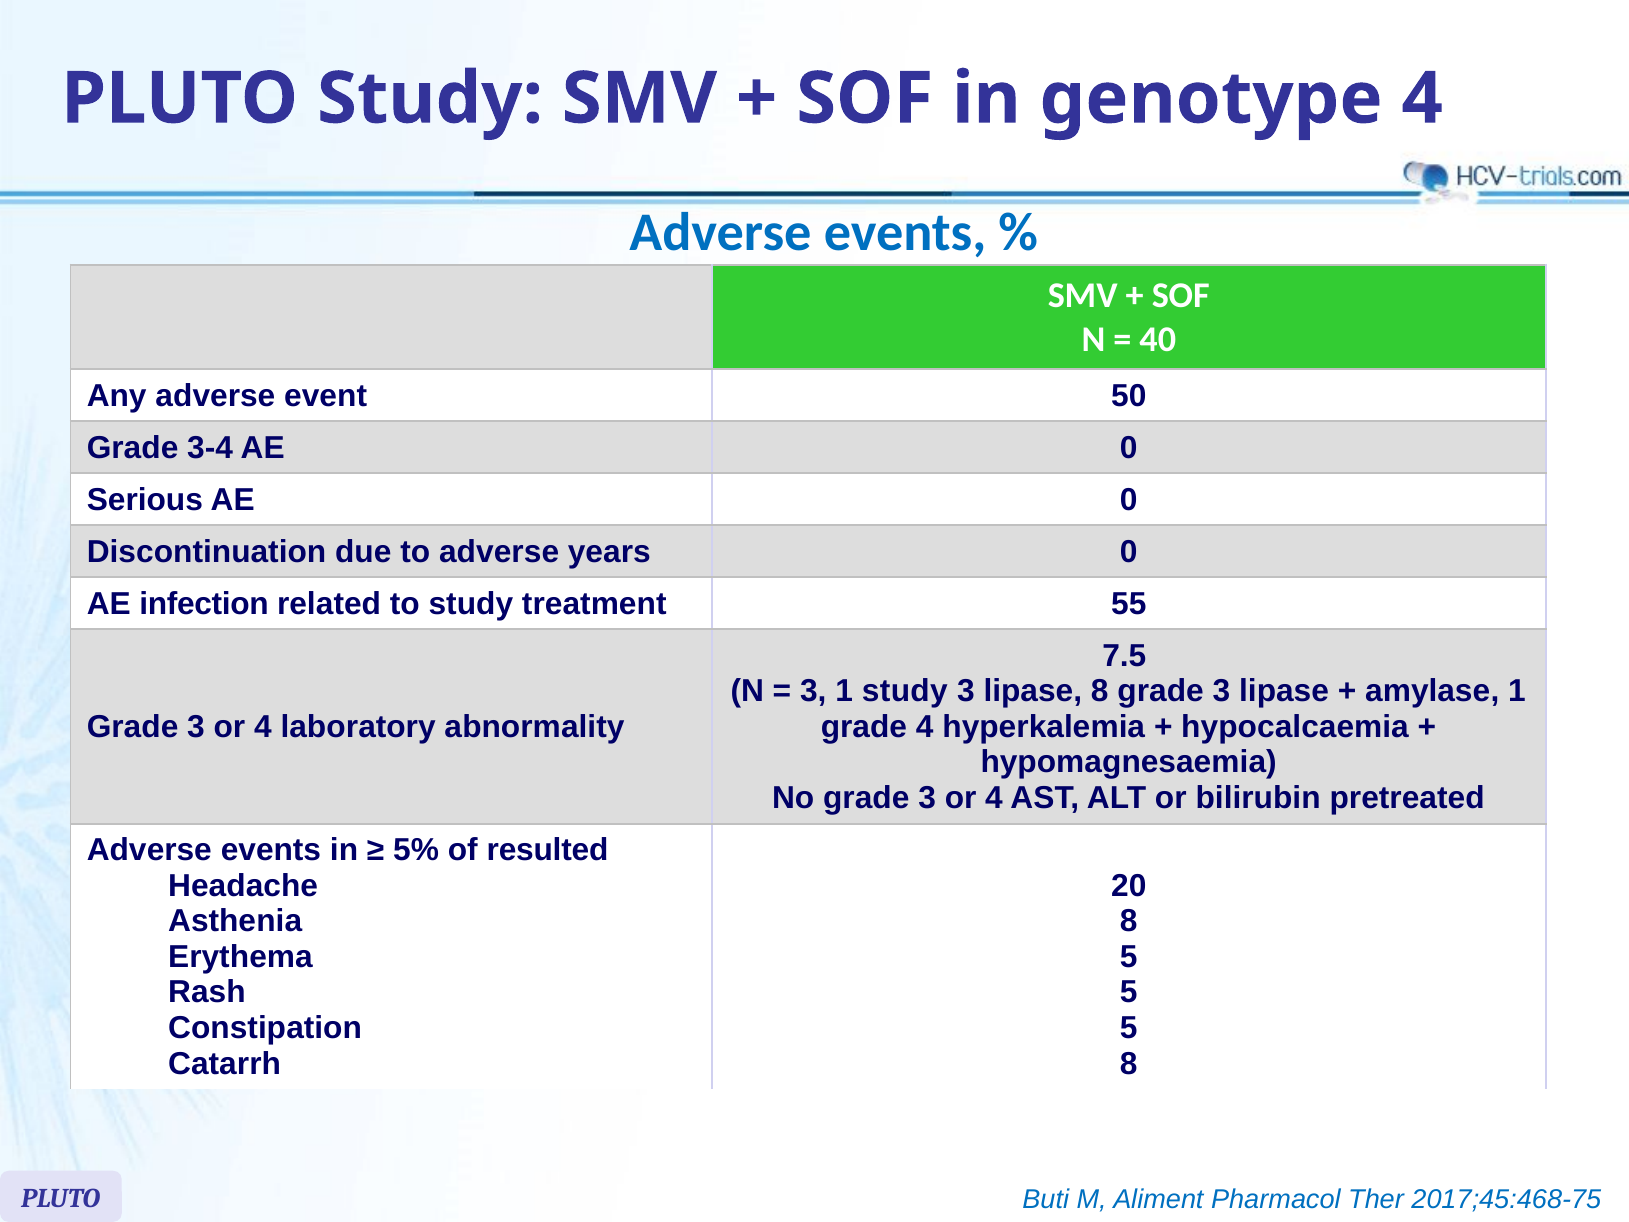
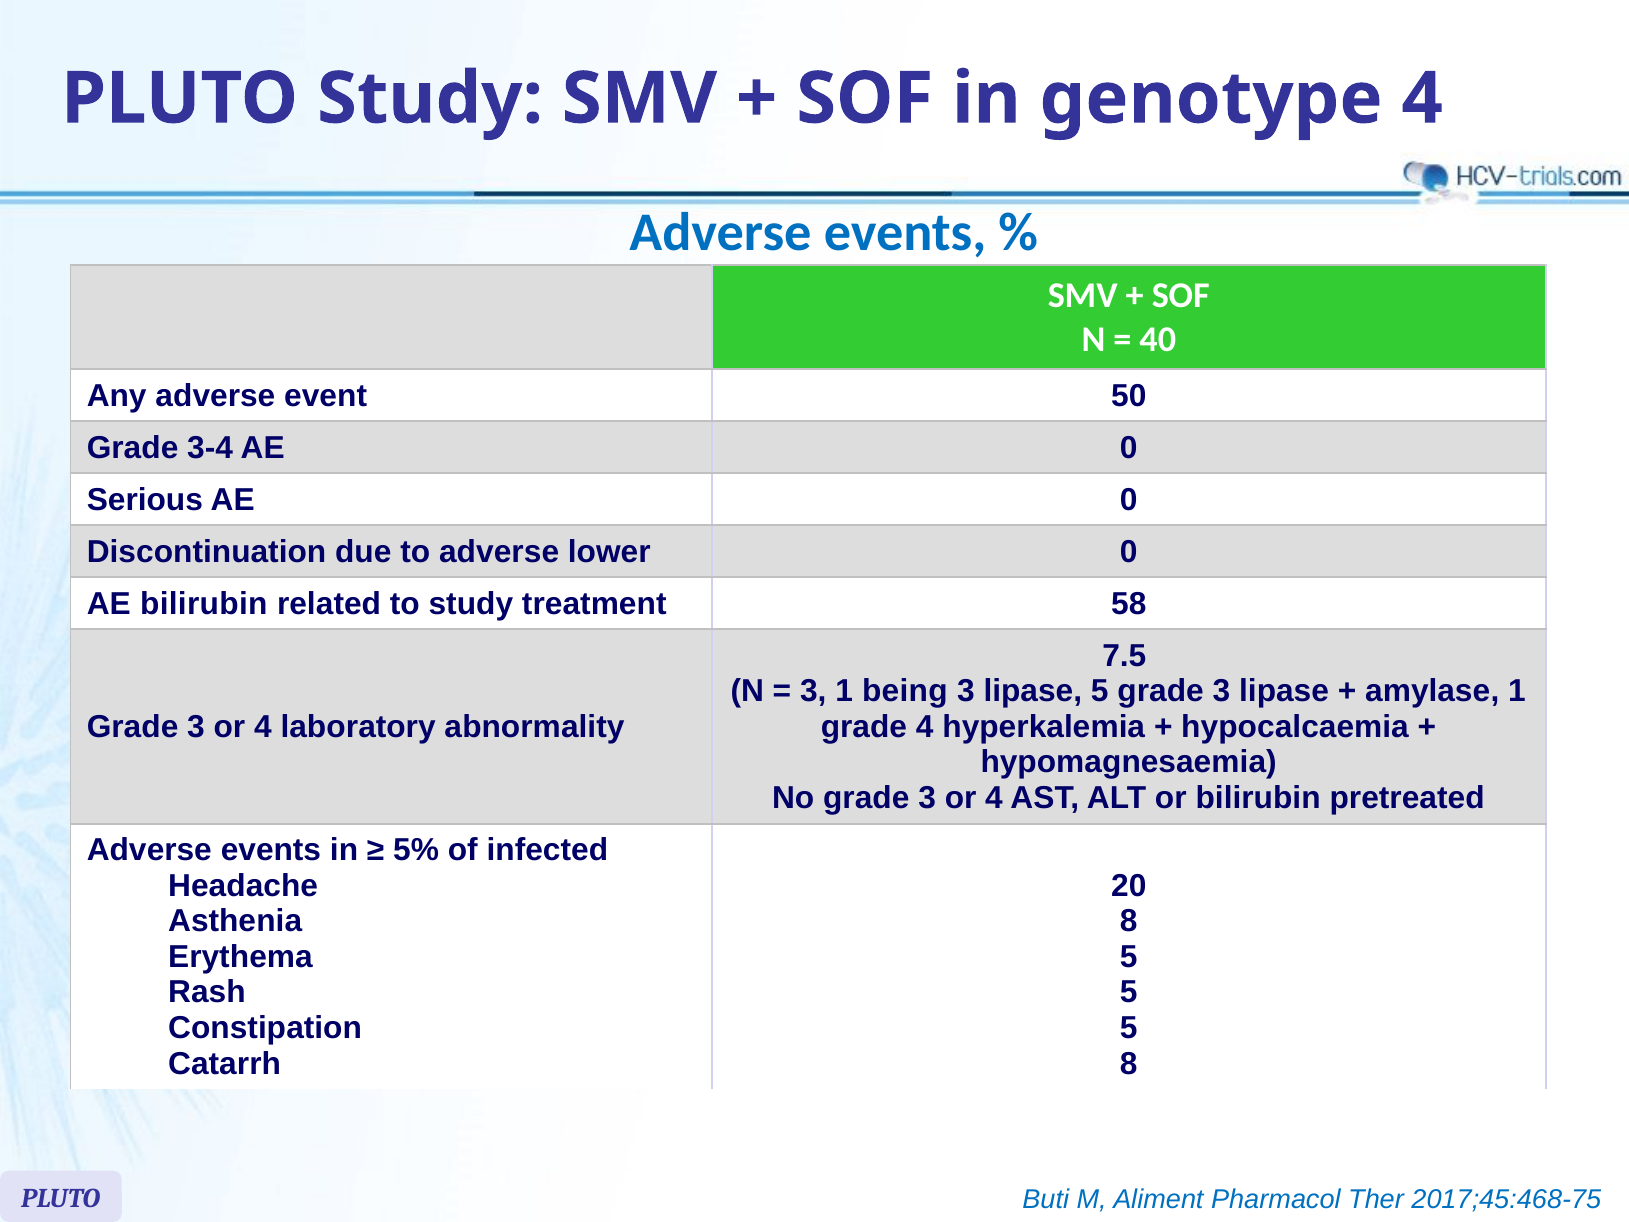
years: years -> lower
AE infection: infection -> bilirubin
55: 55 -> 58
1 study: study -> being
lipase 8: 8 -> 5
resulted: resulted -> infected
